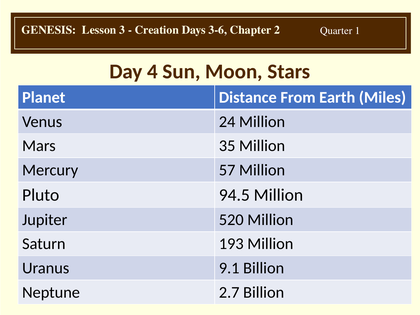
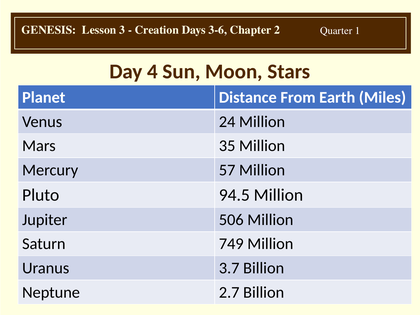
520: 520 -> 506
193: 193 -> 749
9.1: 9.1 -> 3.7
